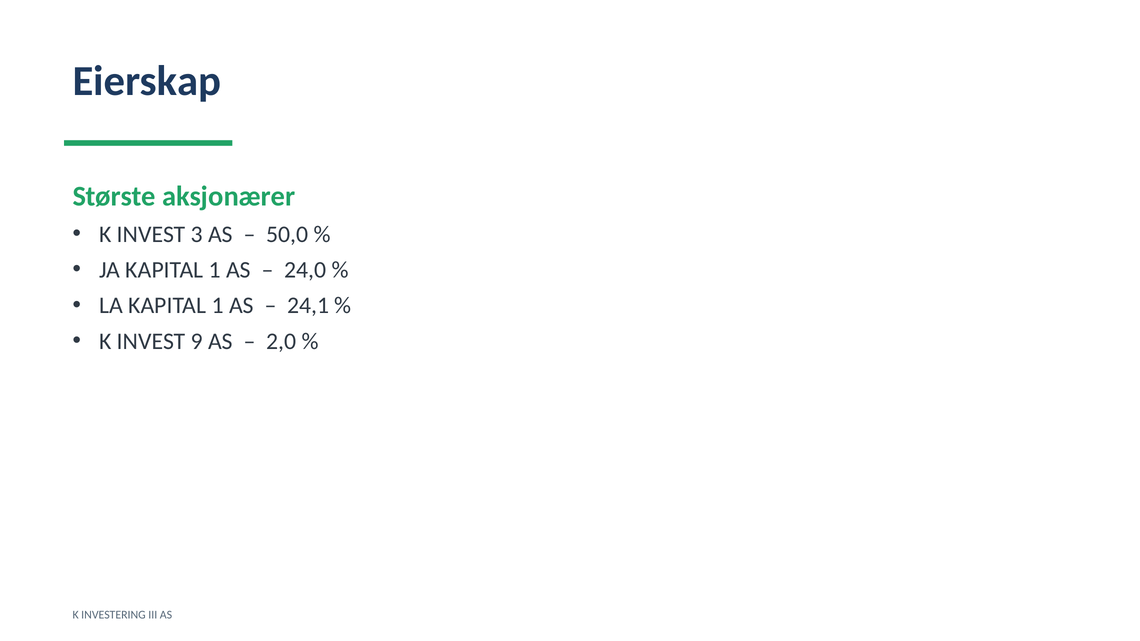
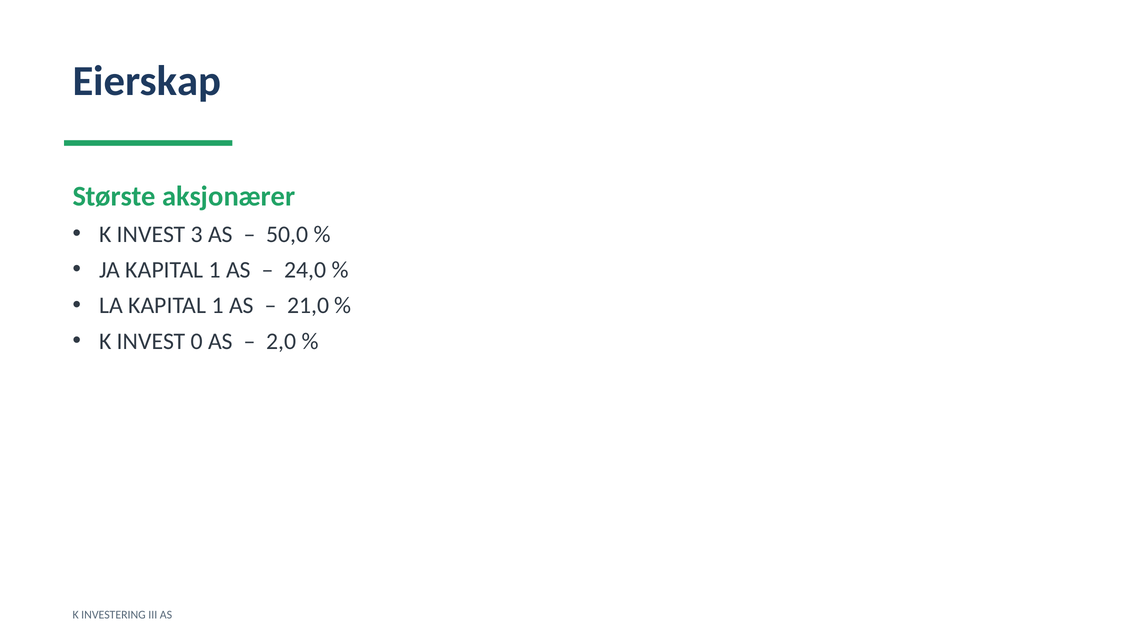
24,1: 24,1 -> 21,0
9: 9 -> 0
